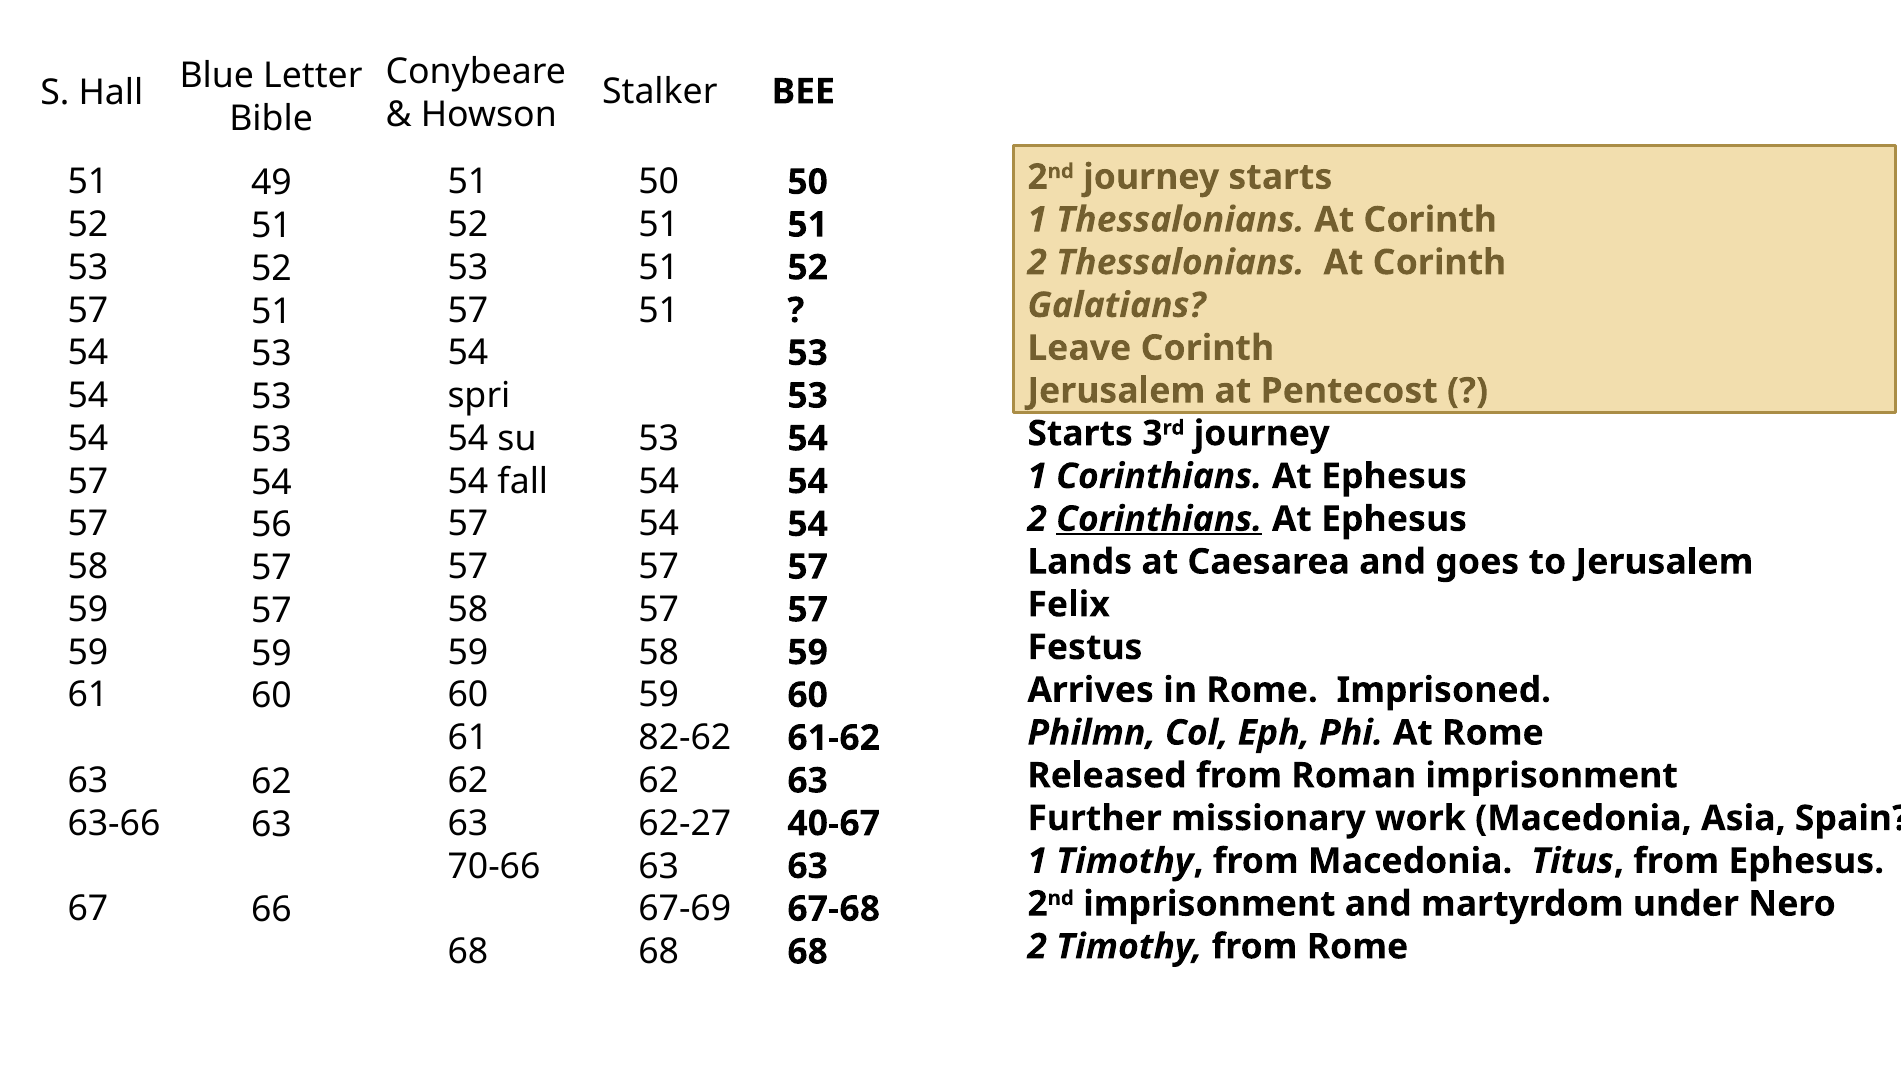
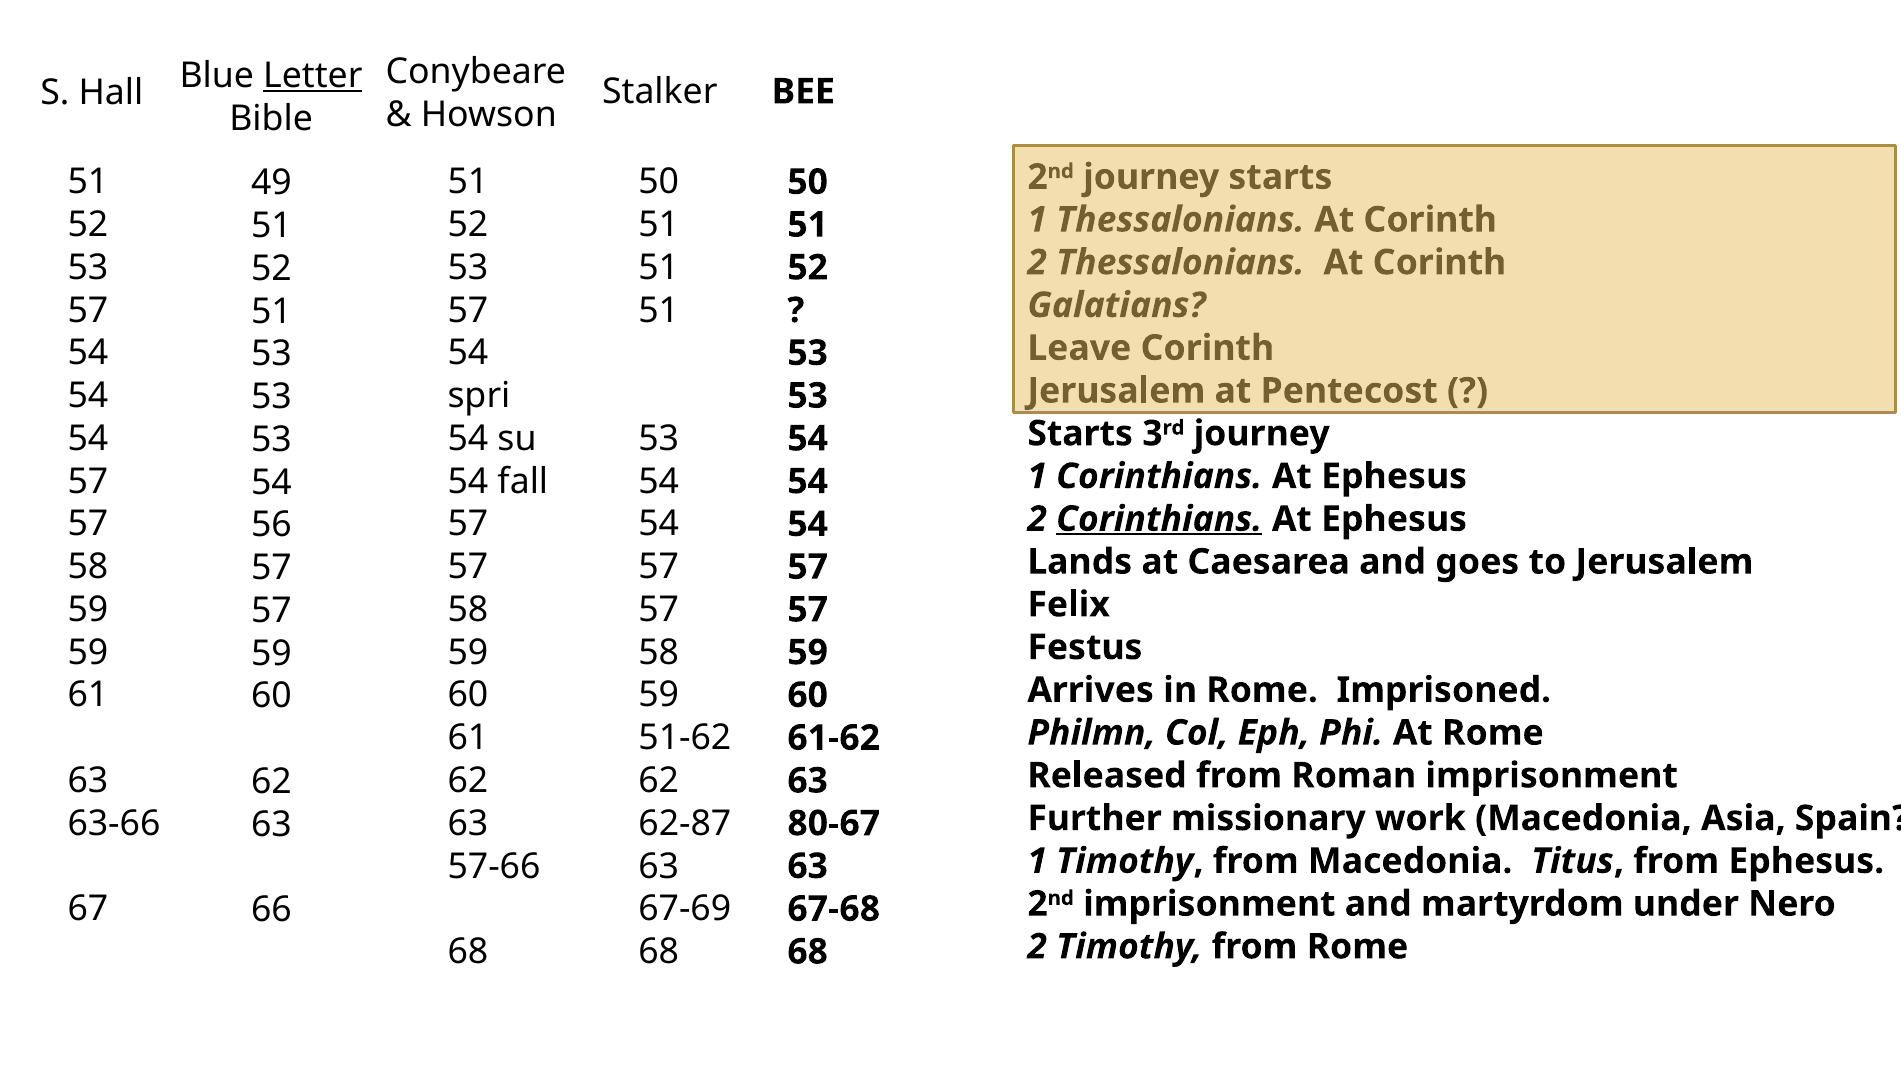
Letter underline: none -> present
82-62: 82-62 -> 51-62
62-27: 62-27 -> 62-87
40-67: 40-67 -> 80-67
70-66: 70-66 -> 57-66
